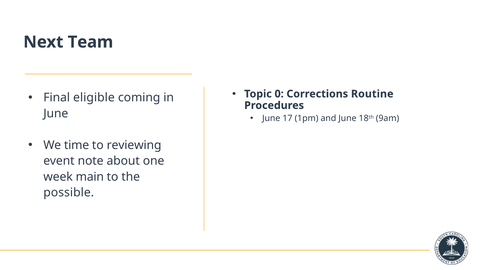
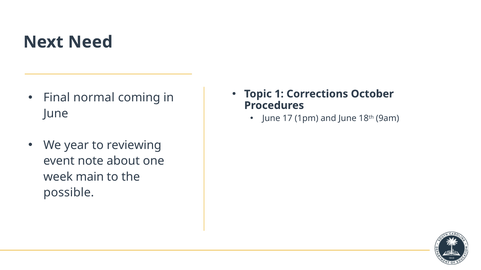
Team: Team -> Need
0: 0 -> 1
Routine: Routine -> October
eligible: eligible -> normal
time: time -> year
